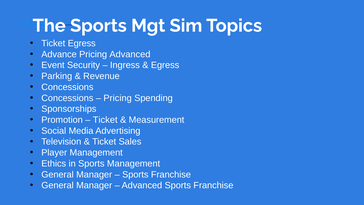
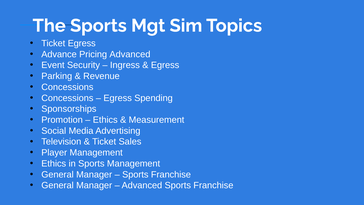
Pricing at (118, 98): Pricing -> Egress
Ticket at (105, 120): Ticket -> Ethics
